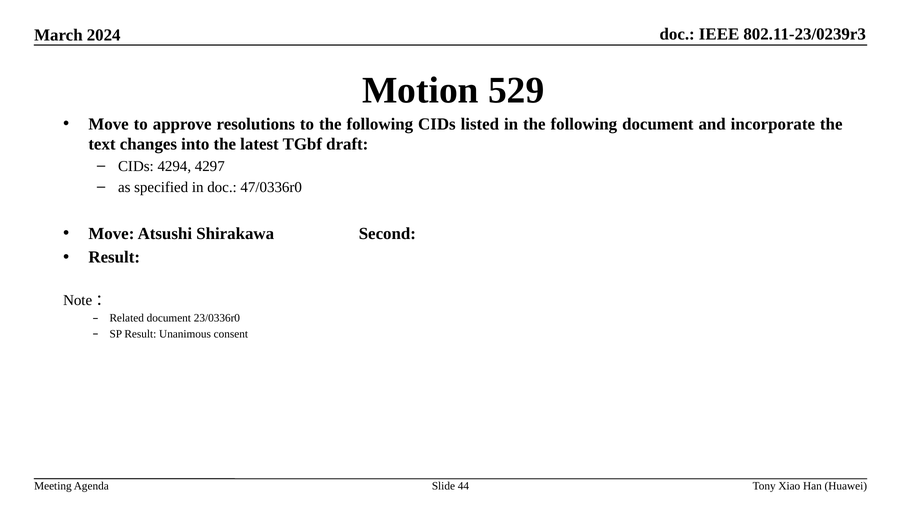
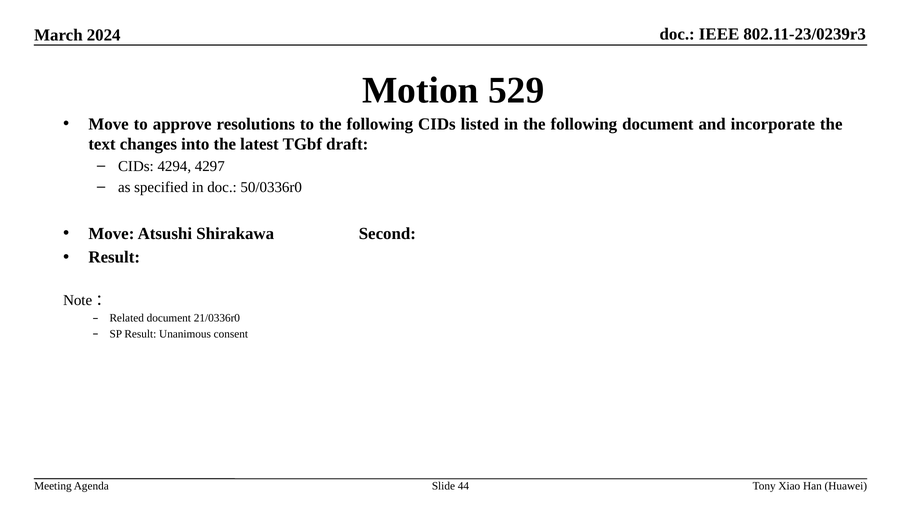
47/0336r0: 47/0336r0 -> 50/0336r0
23/0336r0: 23/0336r0 -> 21/0336r0
